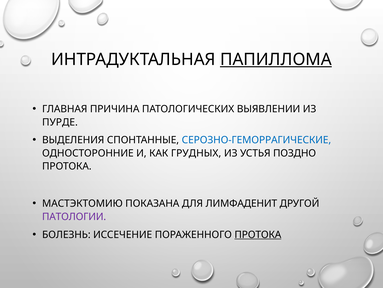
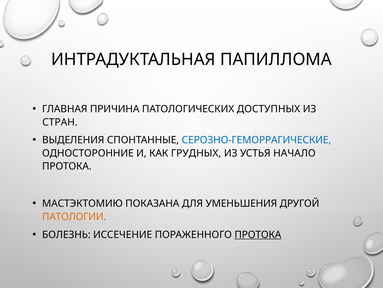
ПАПИЛЛОМА underline: present -> none
ВЫЯВЛЕНИИ: ВЫЯВЛЕНИИ -> ДОСТУПНЫХ
ПУРДЕ: ПУРДЕ -> СТРАН
ПОЗДНО: ПОЗДНО -> НАЧАЛО
ЛИМФАДЕНИТ: ЛИМФАДЕНИТ -> УМЕНЬШЕНИЯ
ПАТОЛОГИИ colour: purple -> orange
